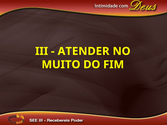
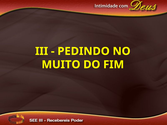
ATENDER: ATENDER -> PEDINDO
